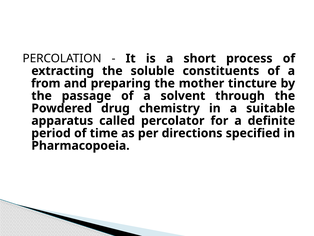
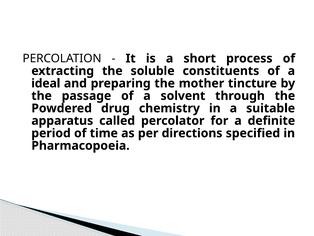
from: from -> ideal
